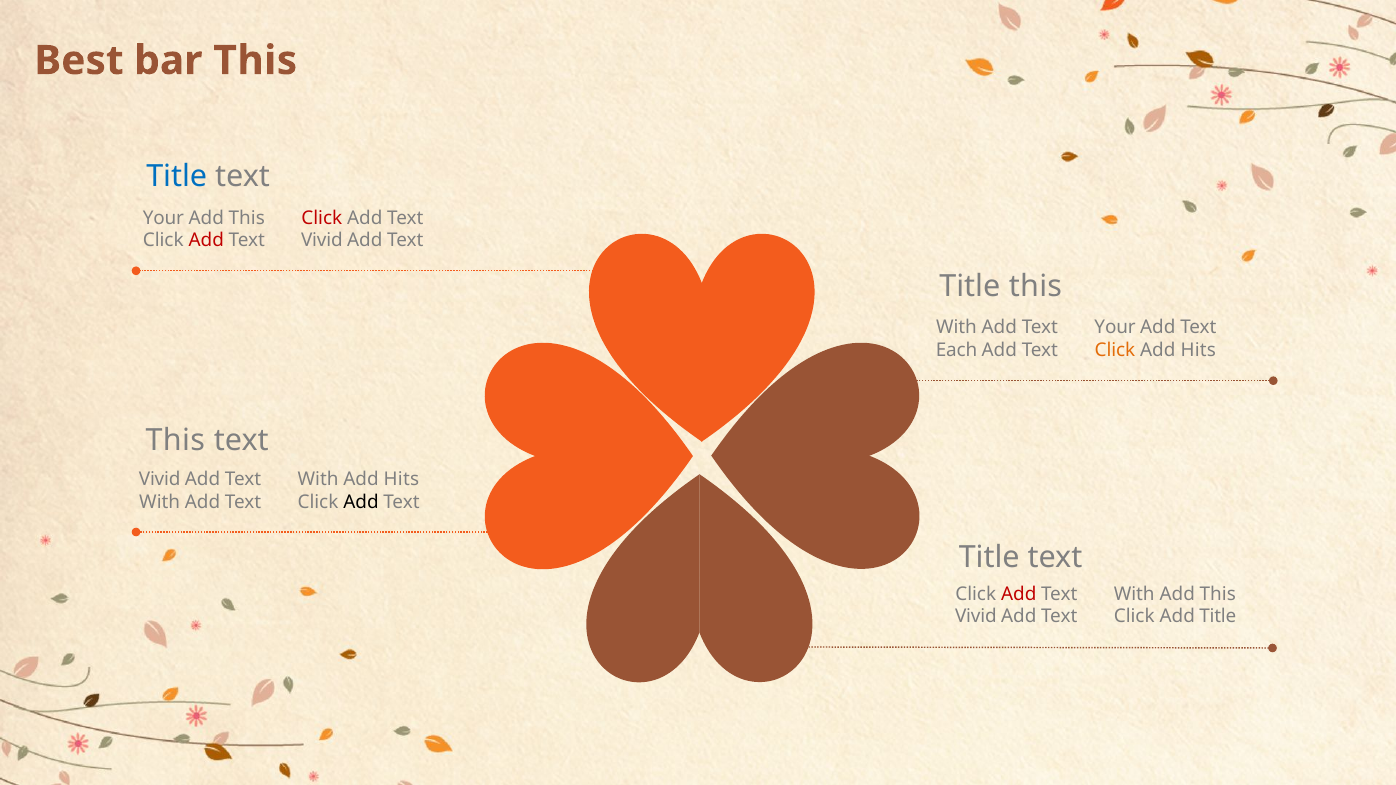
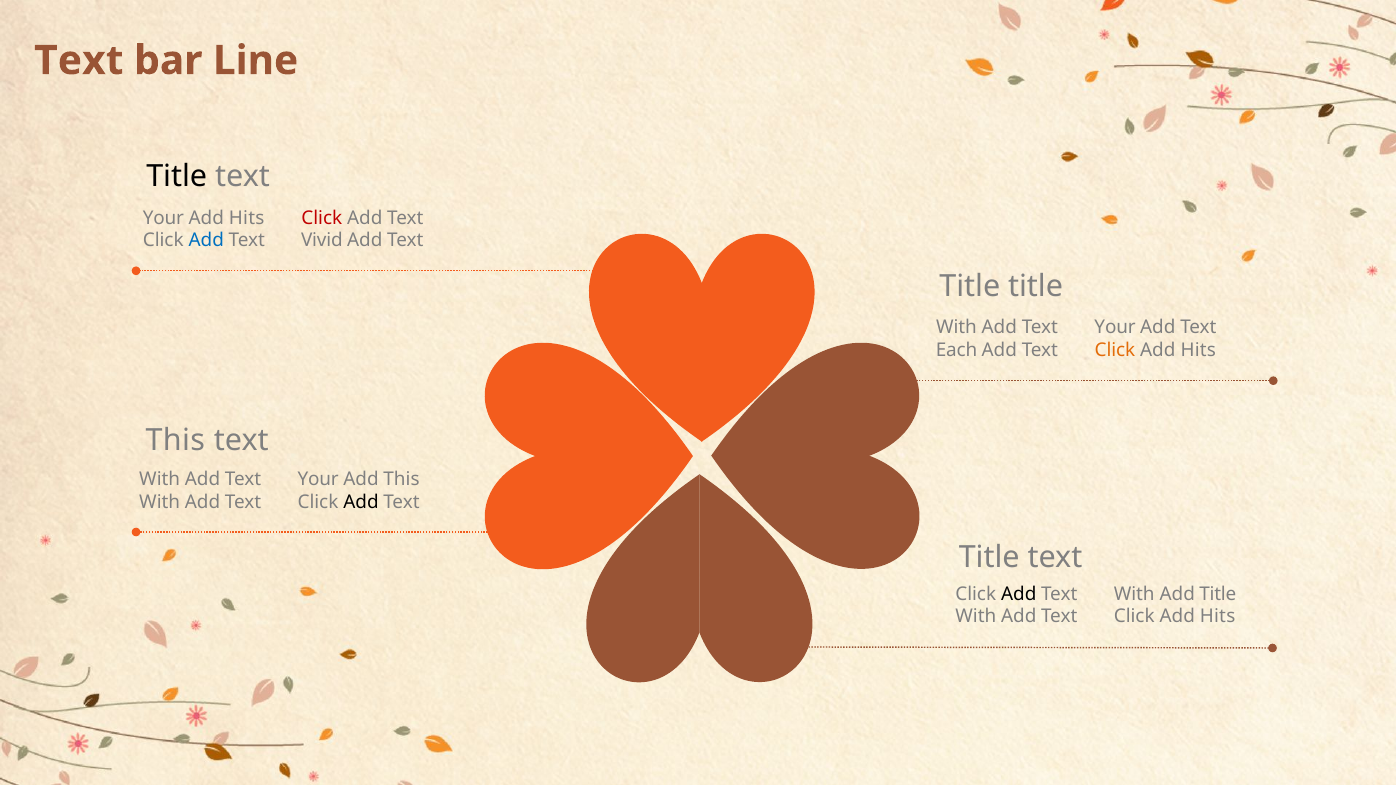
Best at (79, 61): Best -> Text
bar This: This -> Line
Title at (177, 176) colour: blue -> black
This at (247, 218): This -> Hits
Add at (206, 241) colour: red -> blue
Title this: this -> title
Vivid at (160, 479): Vivid -> With
With at (318, 479): With -> Your
Hits at (401, 479): Hits -> This
Add at (1019, 594) colour: red -> black
This at (1218, 594): This -> Title
Vivid at (976, 617): Vivid -> With
Title at (1218, 617): Title -> Hits
